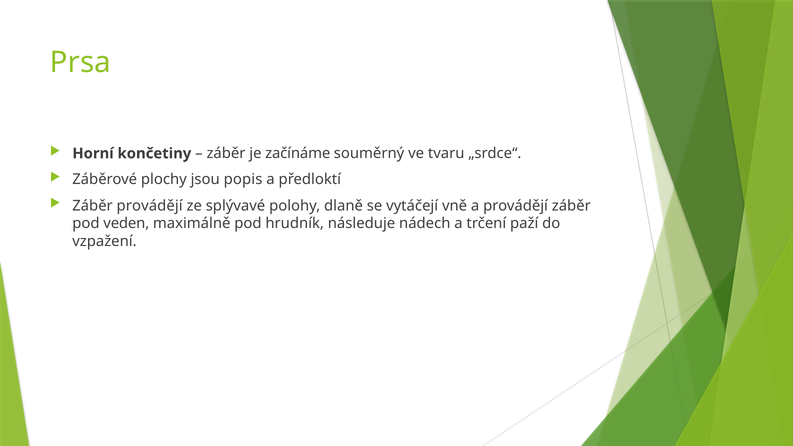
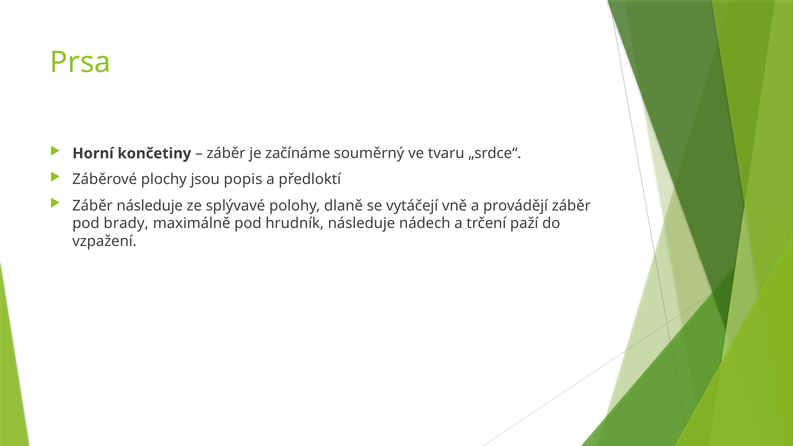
Záběr provádějí: provádějí -> následuje
veden: veden -> brady
